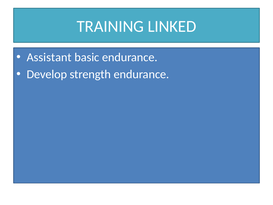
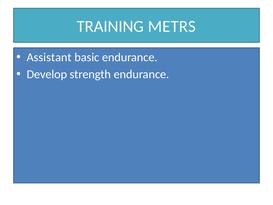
LINKED: LINKED -> METRS
